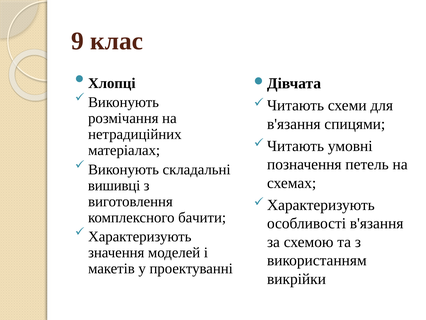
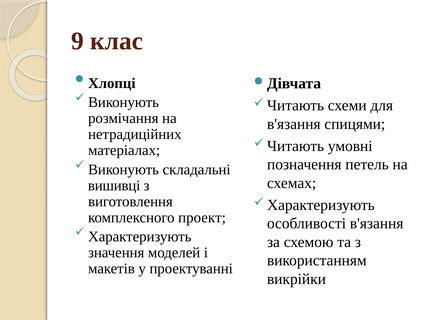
бачити: бачити -> проект
